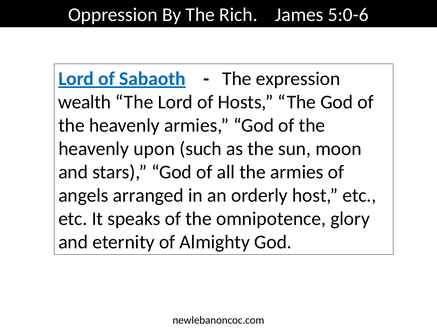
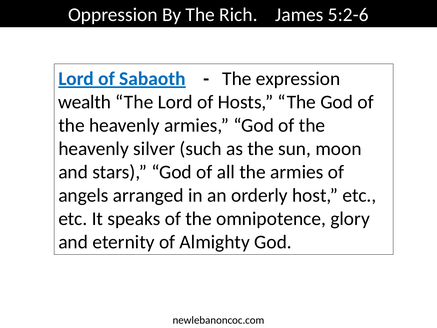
5:0-6: 5:0-6 -> 5:2-6
upon: upon -> silver
